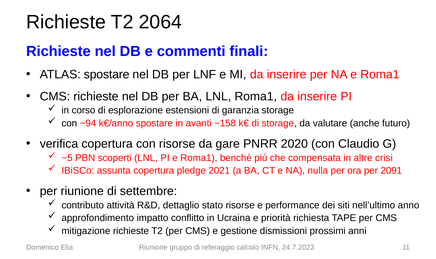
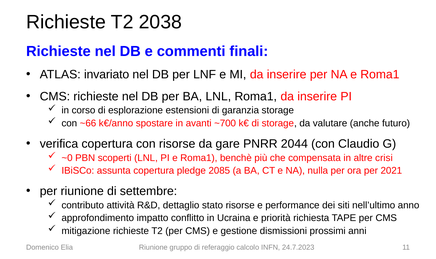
2064: 2064 -> 2038
ATLAS spostare: spostare -> invariato
~94: ~94 -> ~66
~158: ~158 -> ~700
2020: 2020 -> 2044
~5: ~5 -> ~0
2021: 2021 -> 2085
2091: 2091 -> 2021
